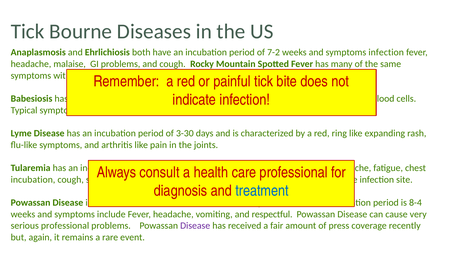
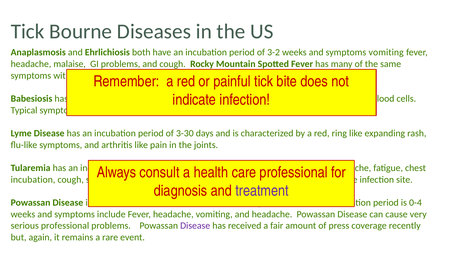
7-2: 7-2 -> 3-2
symptoms infection: infection -> vomiting
treatment colour: blue -> purple
8-4: 8-4 -> 0-4
and respectful: respectful -> headache
